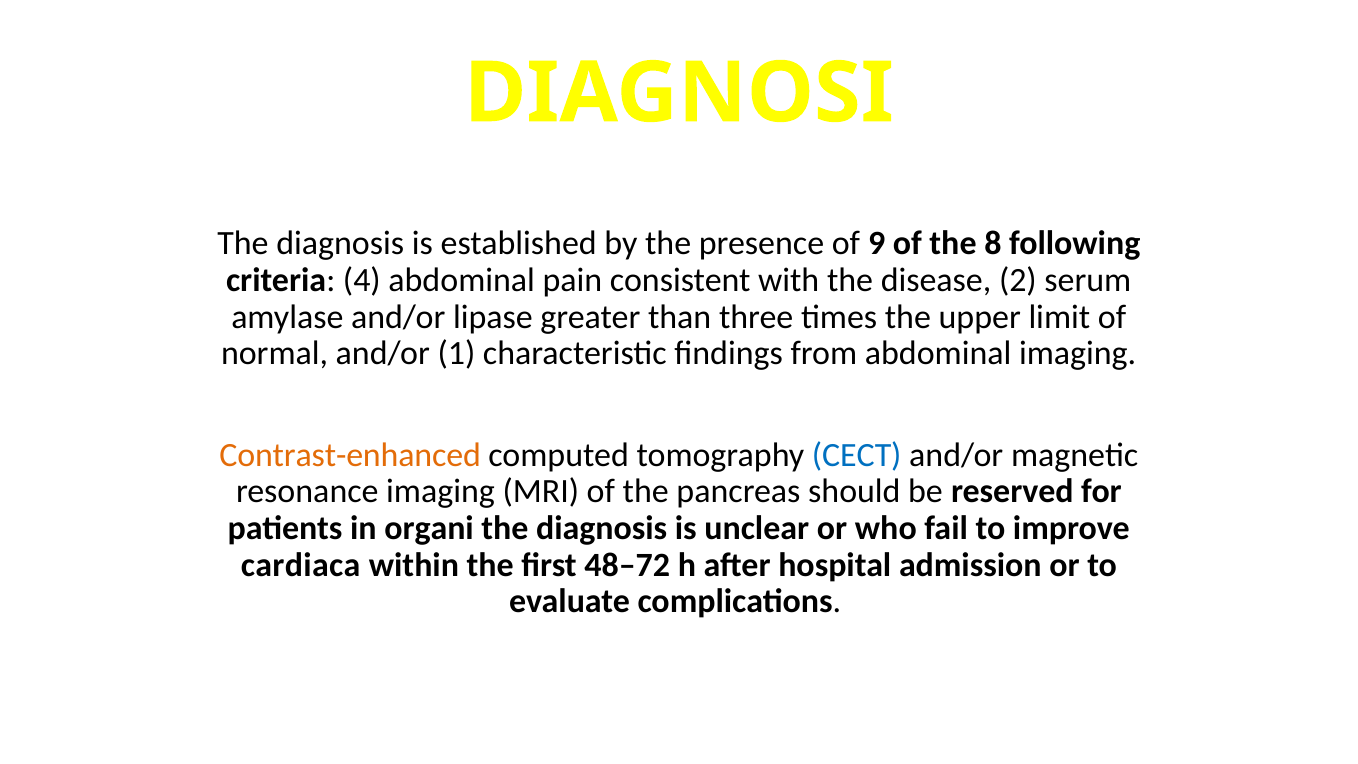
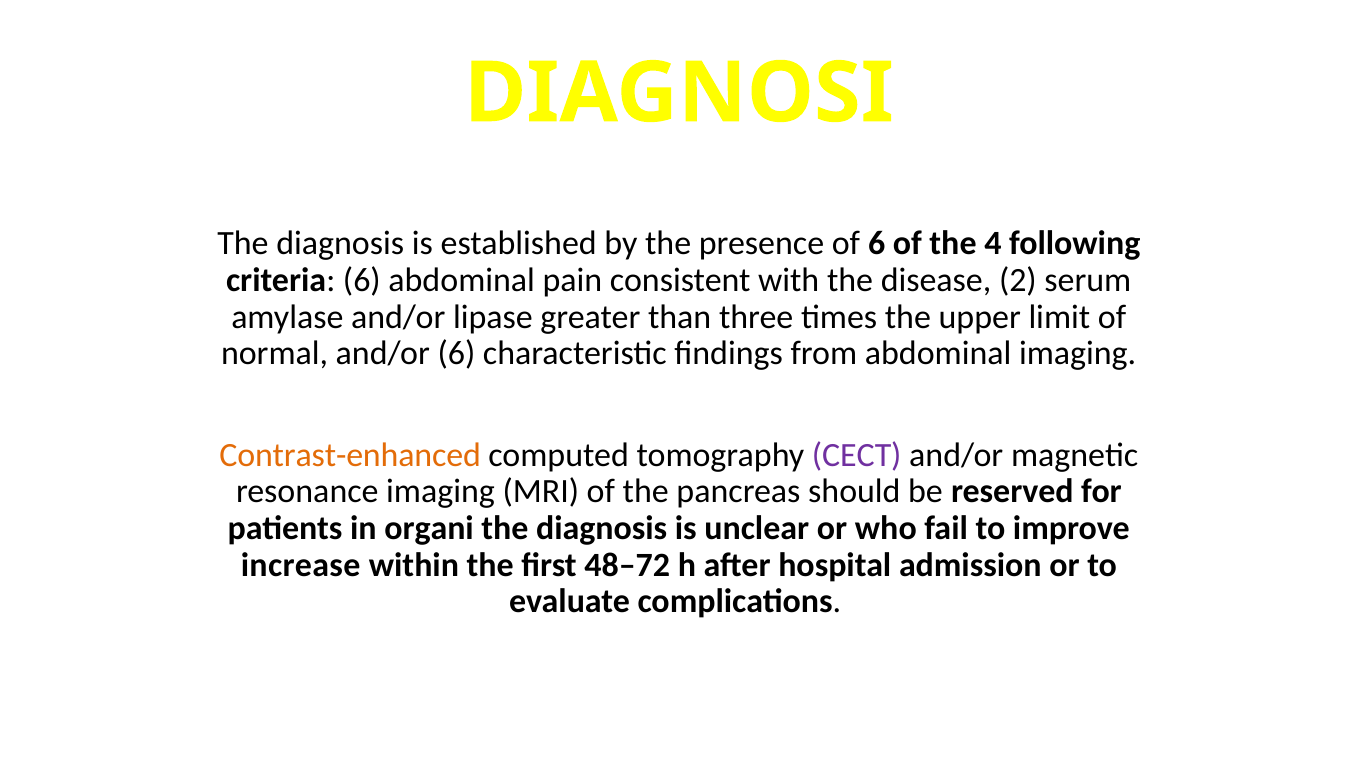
of 9: 9 -> 6
8: 8 -> 4
criteria 4: 4 -> 6
and/or 1: 1 -> 6
CECT colour: blue -> purple
cardiaca: cardiaca -> increase
